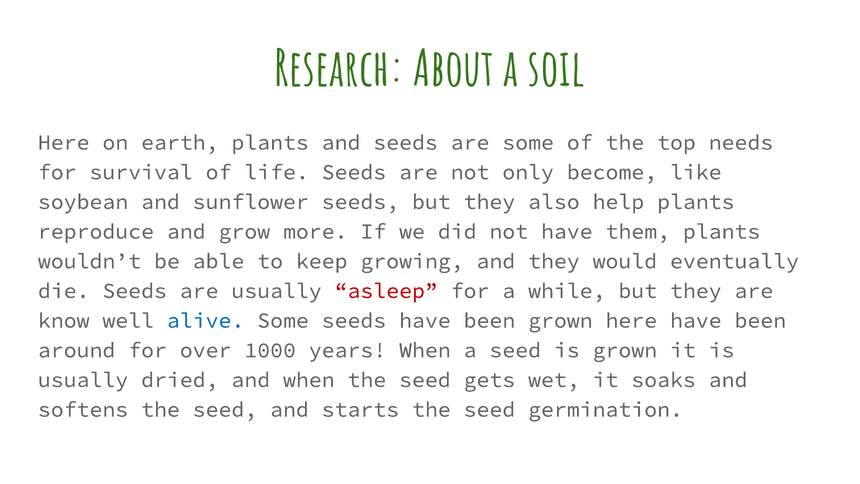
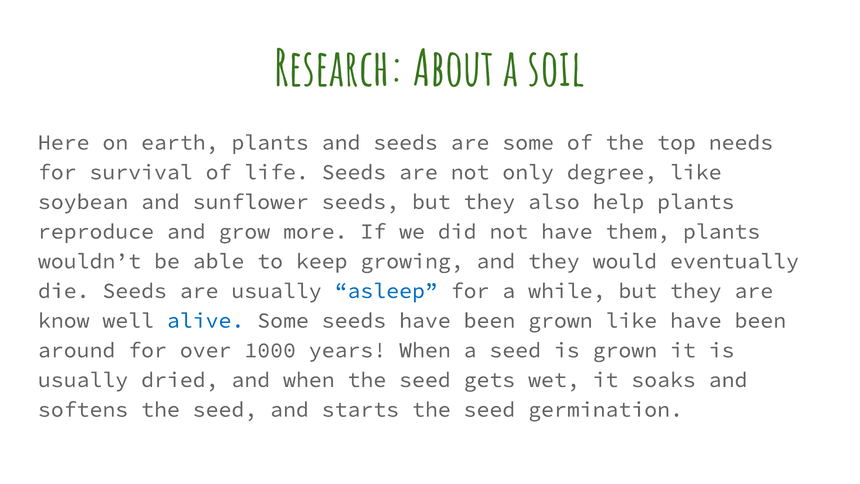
become: become -> degree
asleep colour: red -> blue
grown here: here -> like
